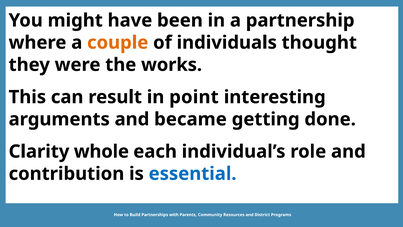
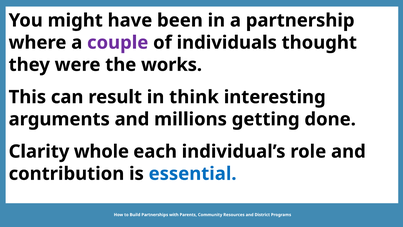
couple colour: orange -> purple
point: point -> think
became: became -> millions
